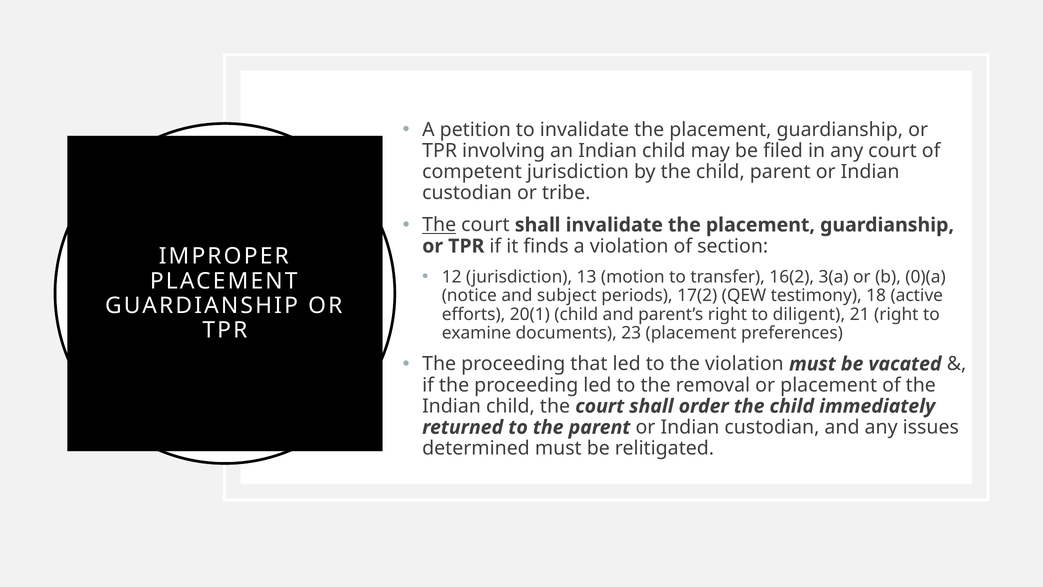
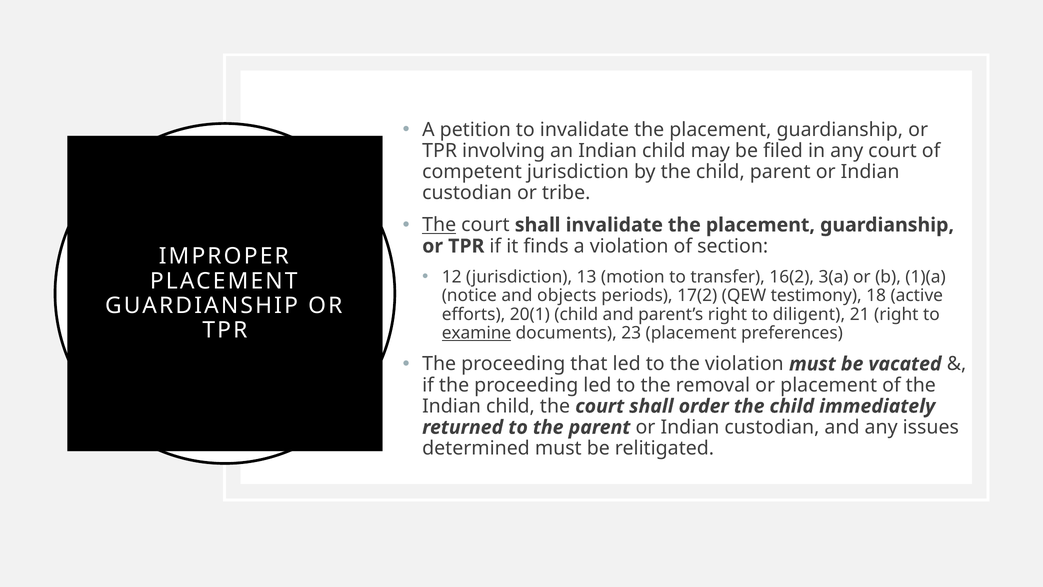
0)(a: 0)(a -> 1)(a
subject: subject -> objects
examine underline: none -> present
